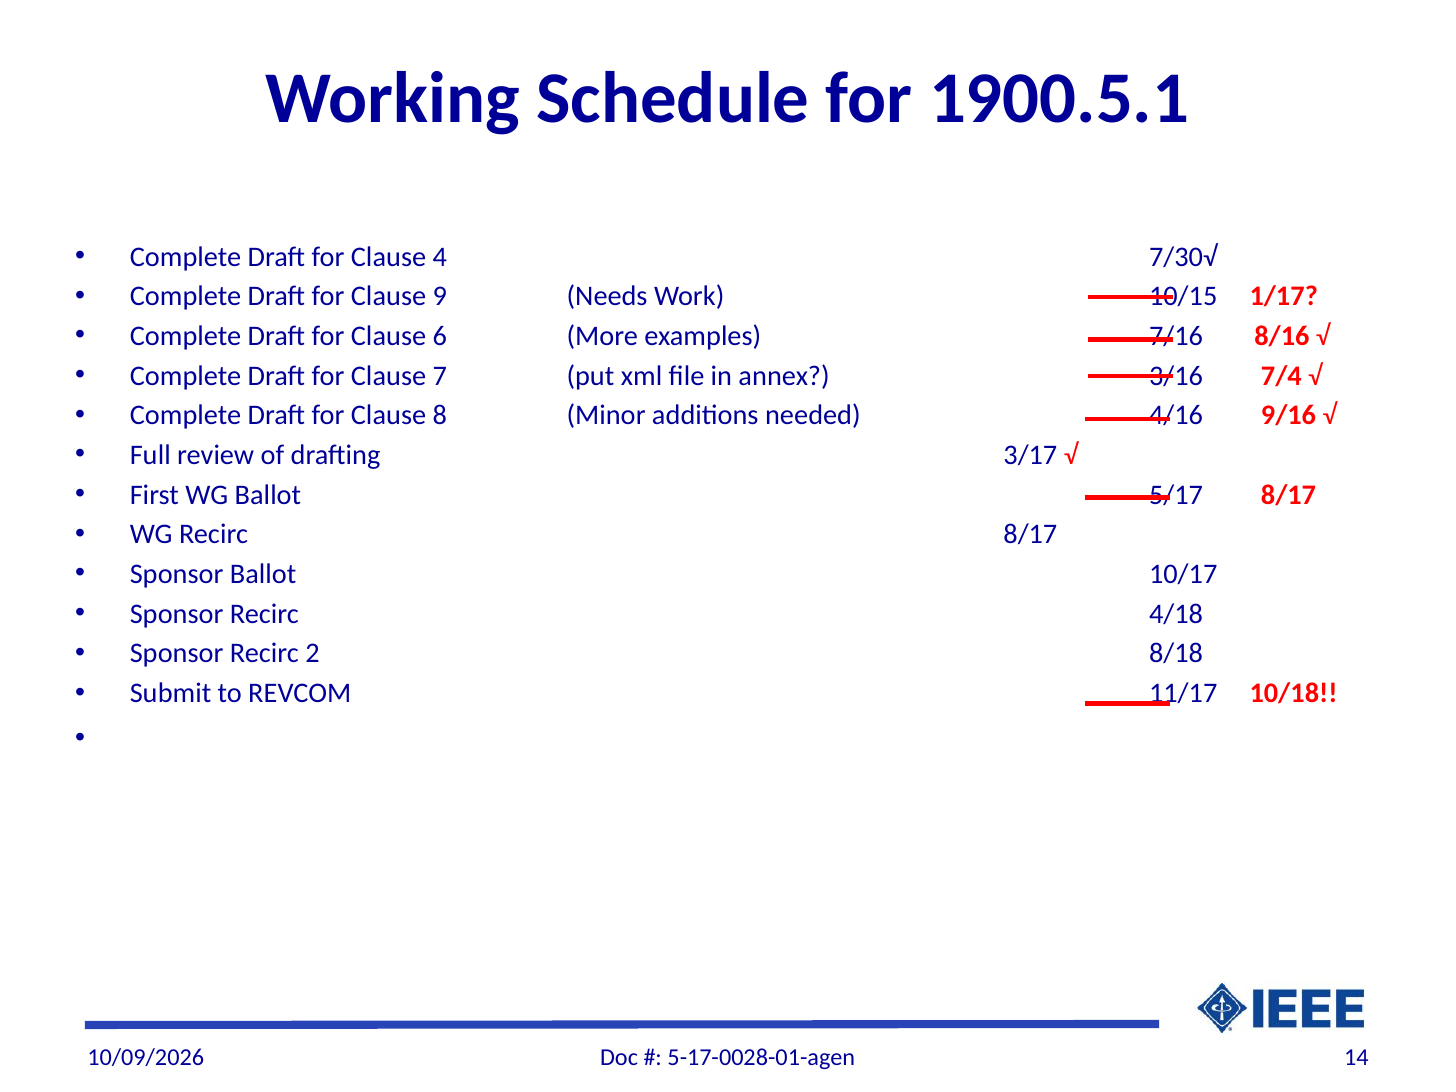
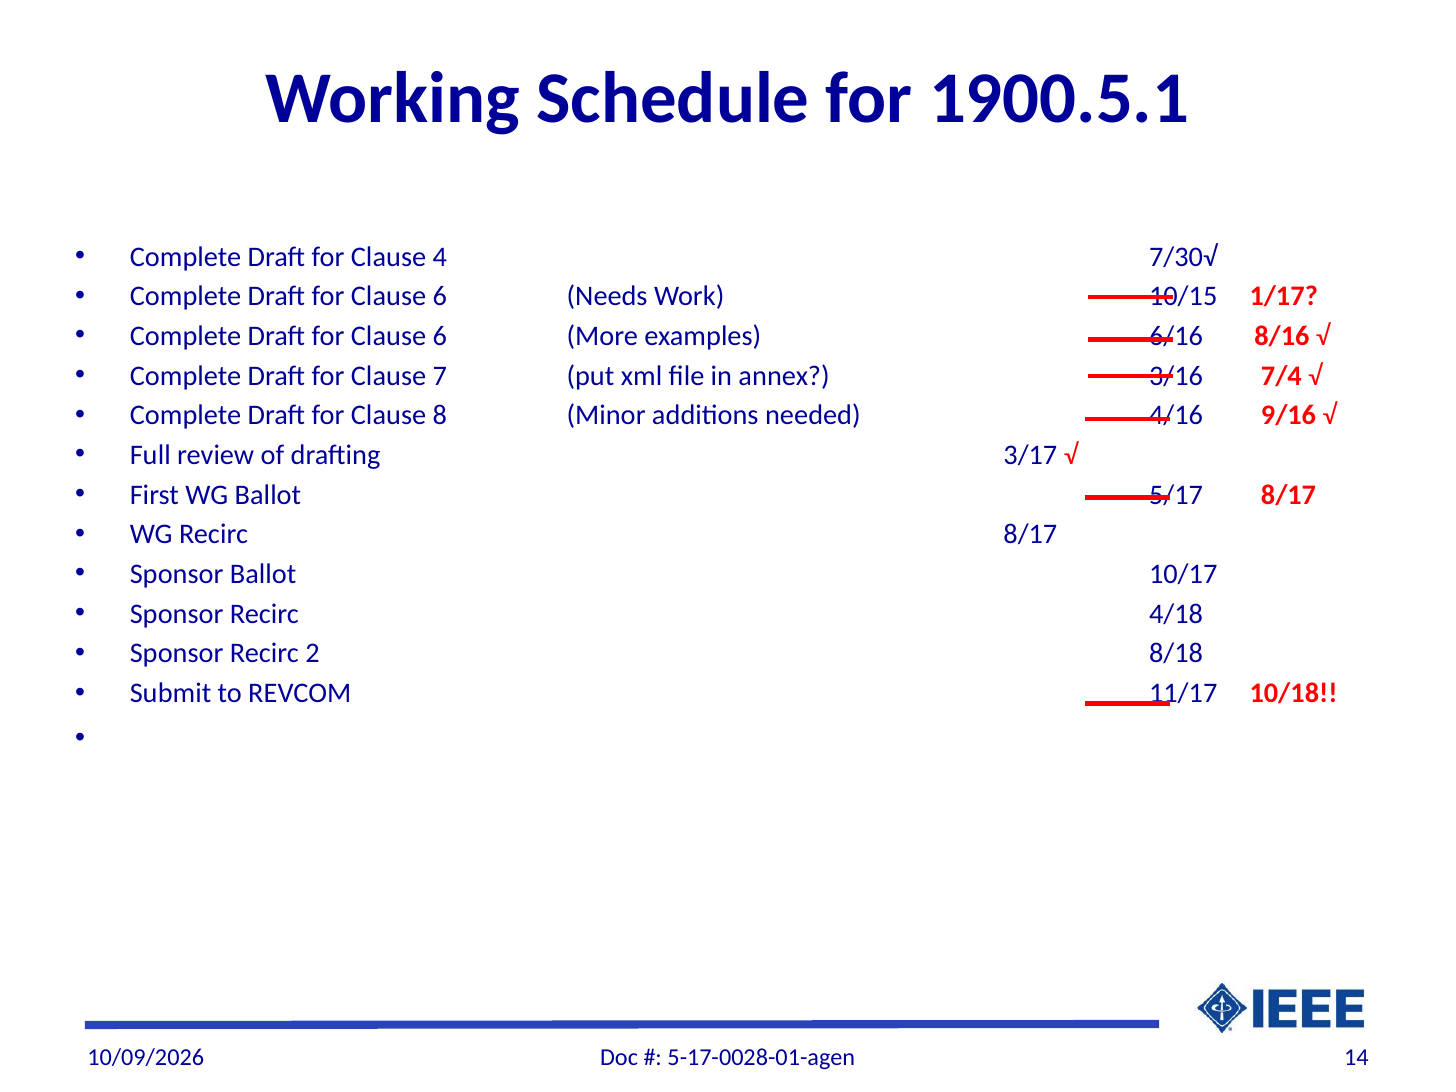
9 at (440, 296): 9 -> 6
7/16: 7/16 -> 6/16
